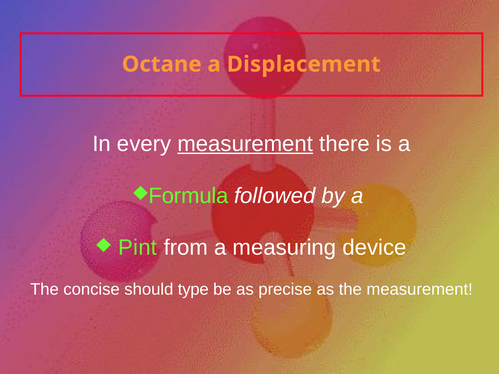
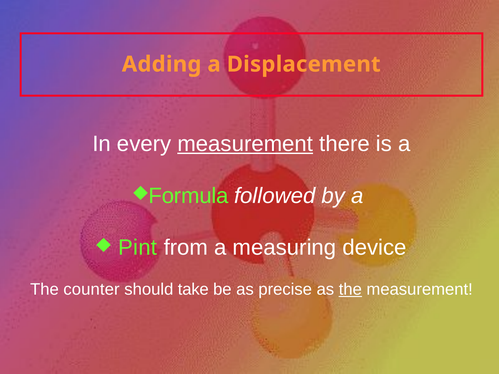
Octane: Octane -> Adding
concise: concise -> counter
type: type -> take
the at (350, 290) underline: none -> present
